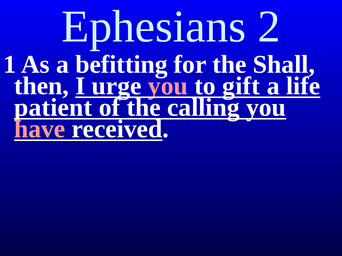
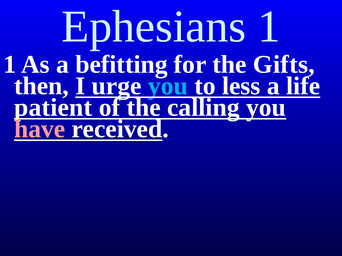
Ephesians 2: 2 -> 1
Shall: Shall -> Gifts
you at (168, 86) colour: pink -> light blue
gift: gift -> less
